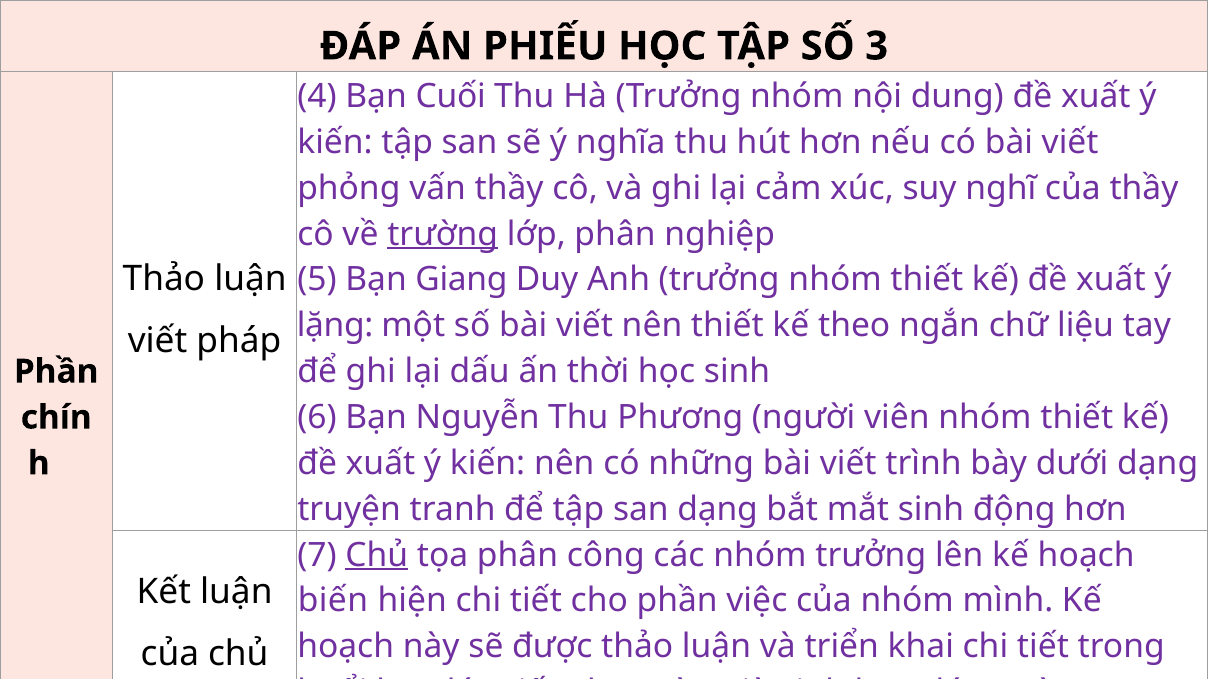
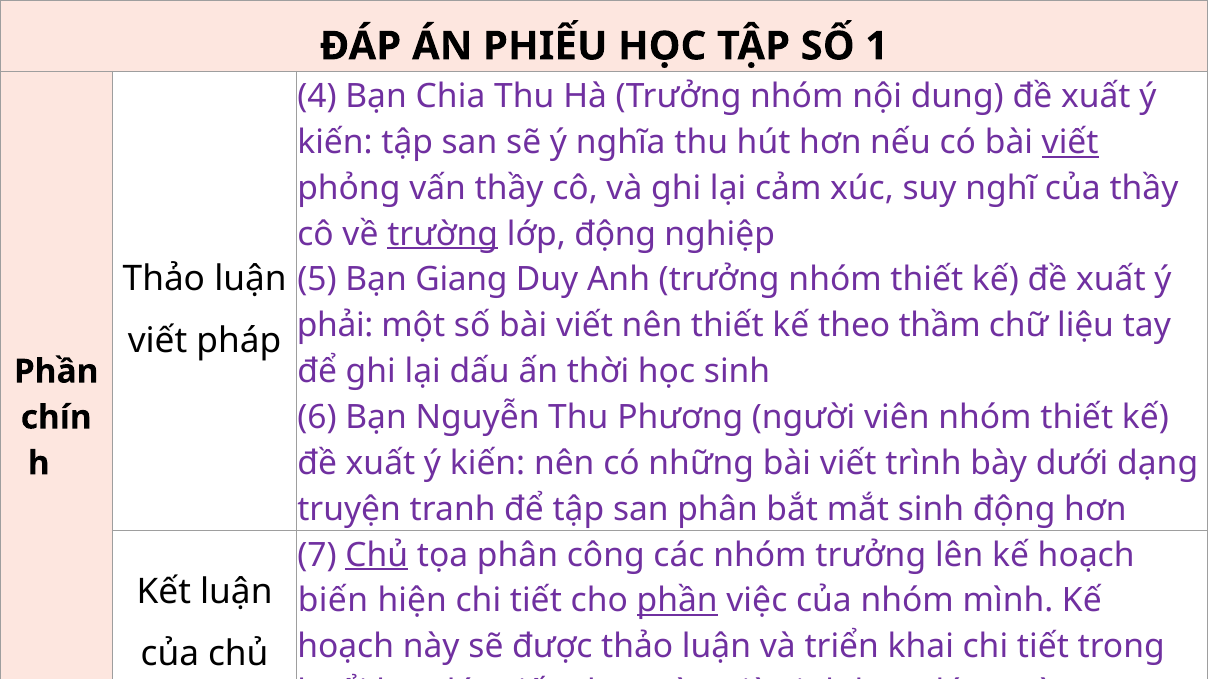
3: 3 -> 1
Cuối: Cuối -> Chia
viết at (1070, 142) underline: none -> present
lớp phân: phân -> động
lặng: lặng -> phải
ngắn: ngắn -> thầm
san dạng: dạng -> phân
phần at (677, 601) underline: none -> present
